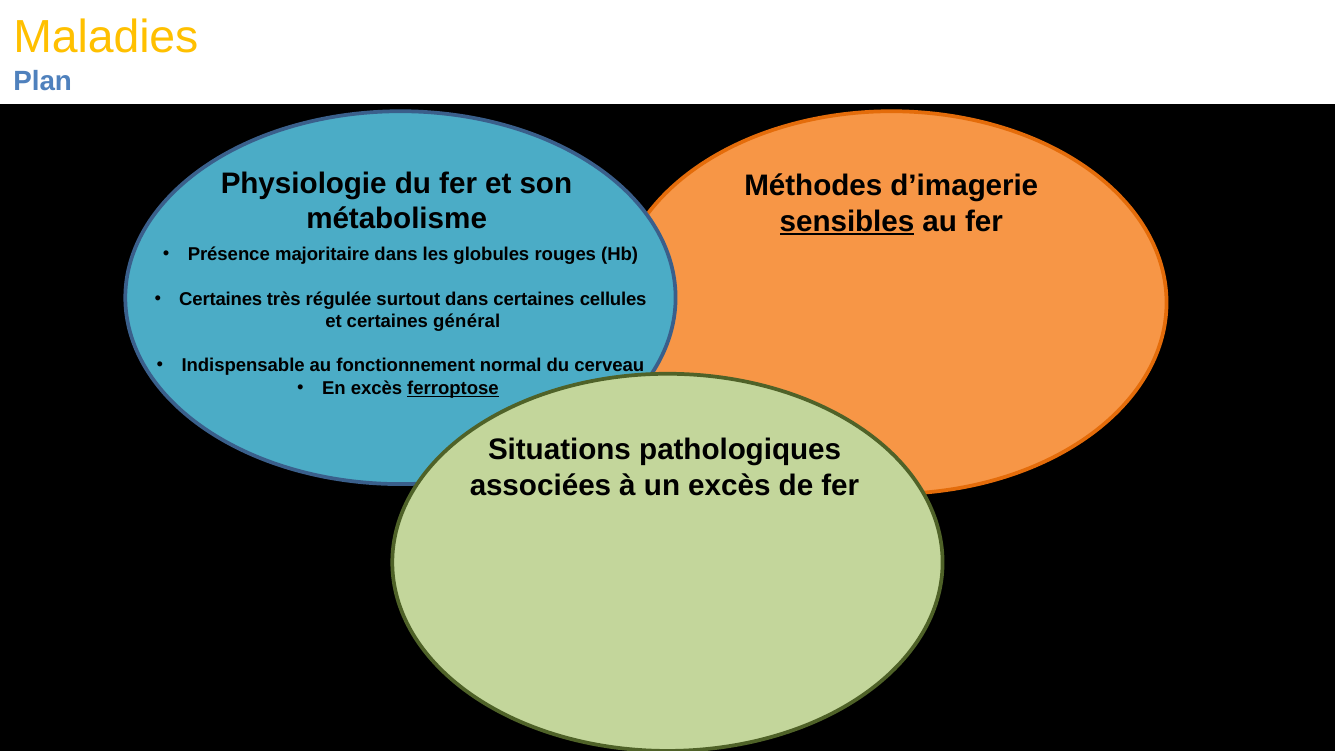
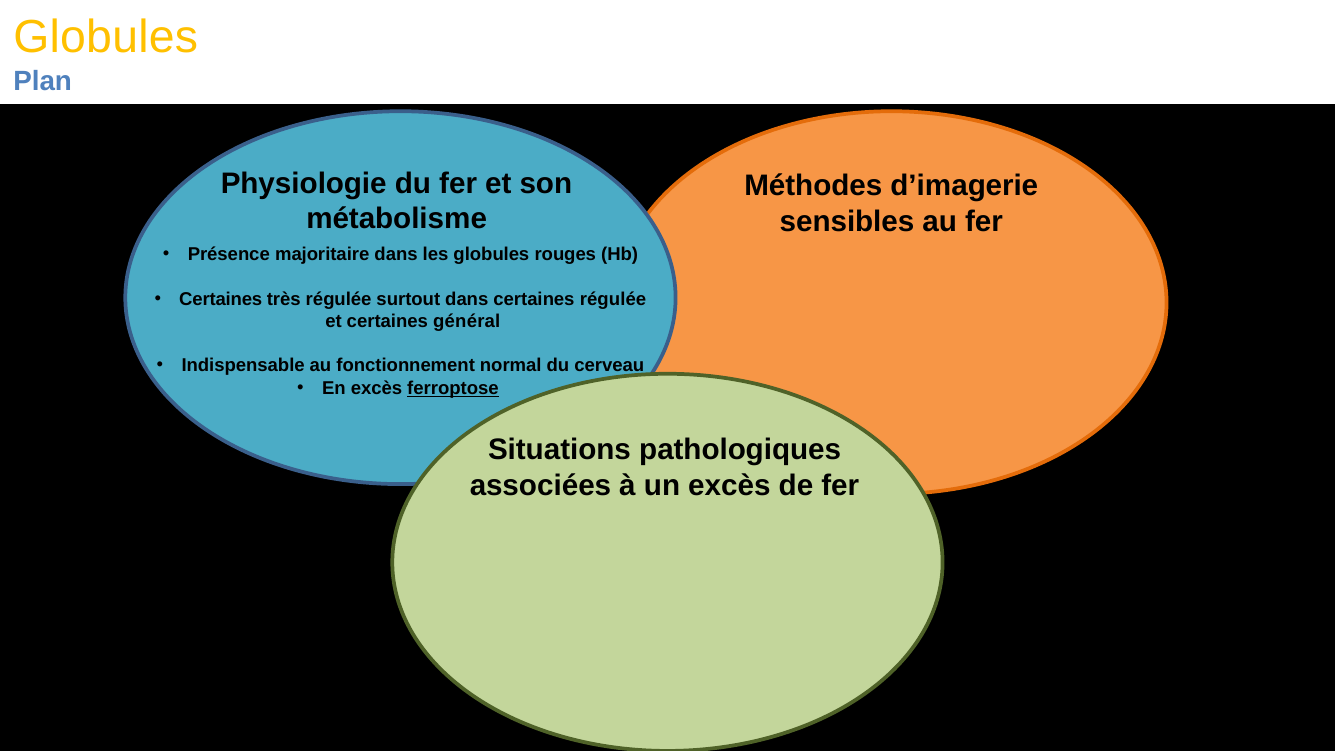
Maladies at (106, 38): Maladies -> Globules
sensibles underline: present -> none
certaines cellules: cellules -> régulée
